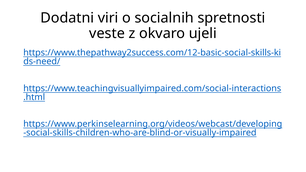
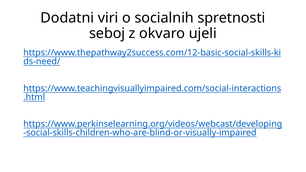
veste: veste -> seboj
